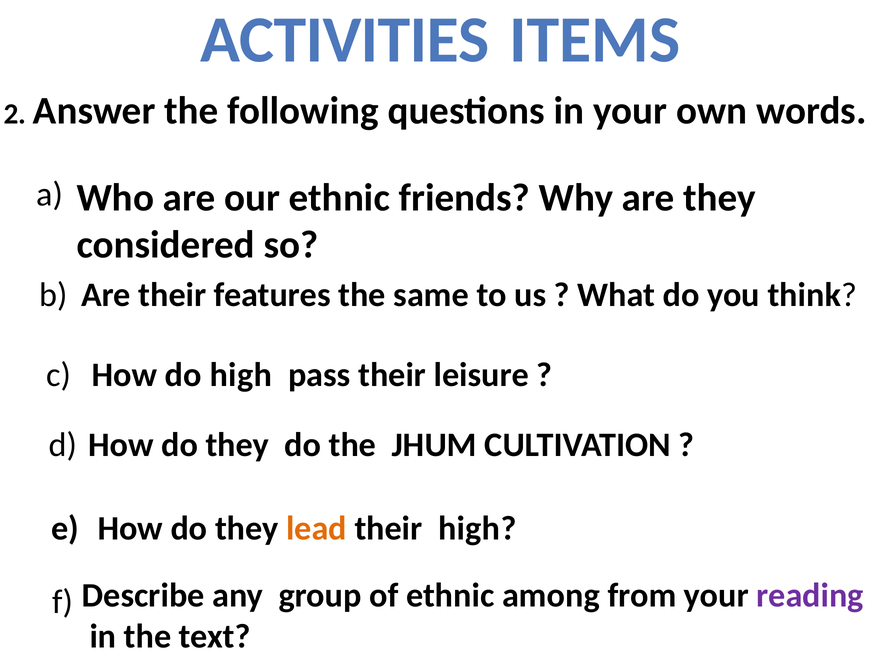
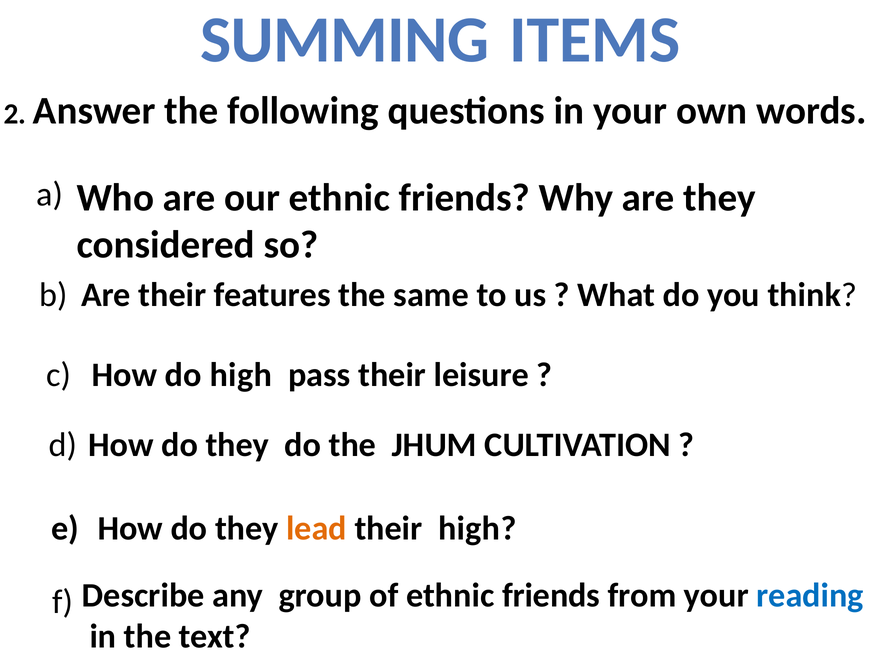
ACTIVITIES: ACTIVITIES -> SUMMING
of ethnic among: among -> friends
reading colour: purple -> blue
